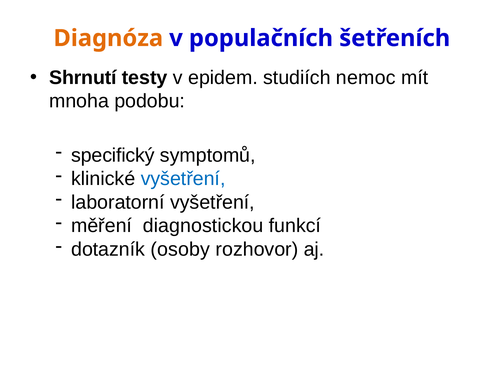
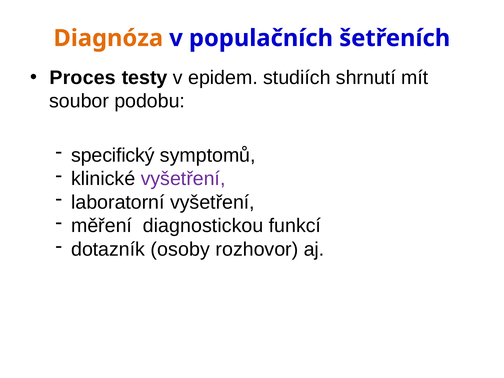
Shrnutí: Shrnutí -> Proces
nemoc: nemoc -> shrnutí
mnoha: mnoha -> soubor
vyšetření at (183, 179) colour: blue -> purple
